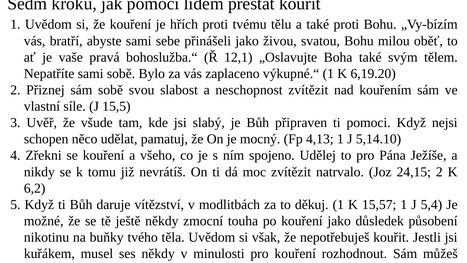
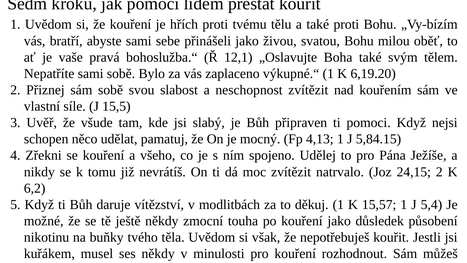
5,14.10: 5,14.10 -> 5,84.15
